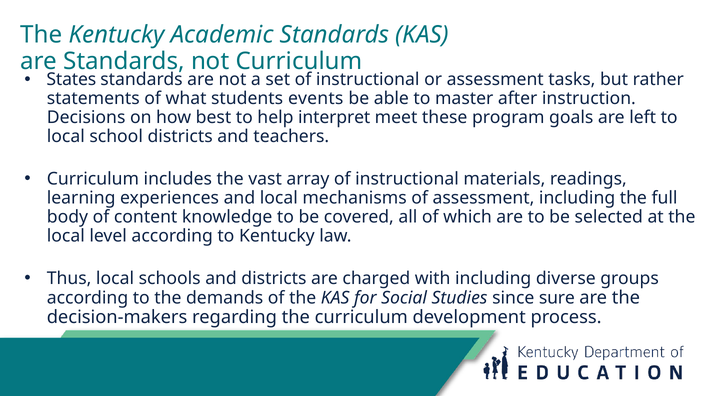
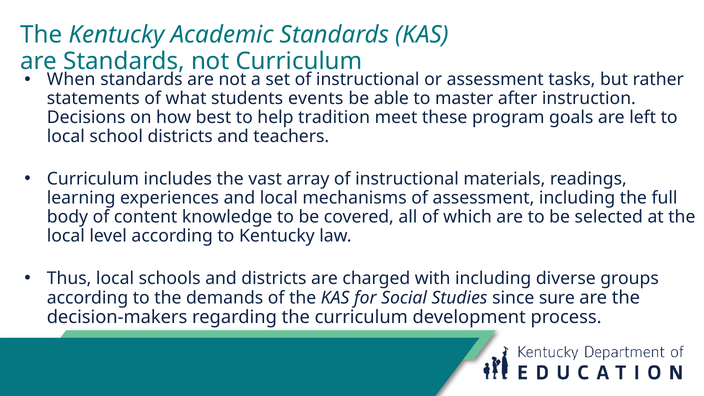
States: States -> When
interpret: interpret -> tradition
